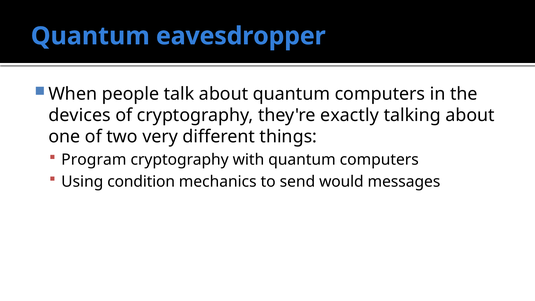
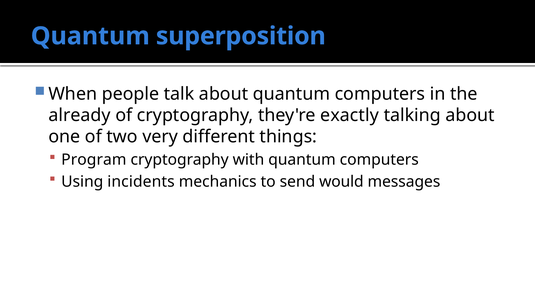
eavesdropper: eavesdropper -> superposition
devices: devices -> already
condition: condition -> incidents
